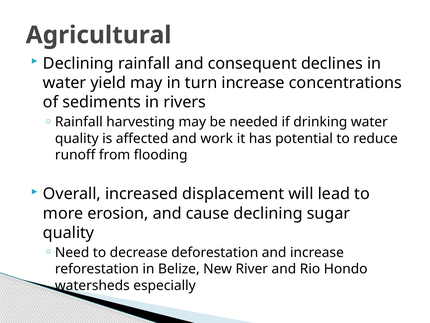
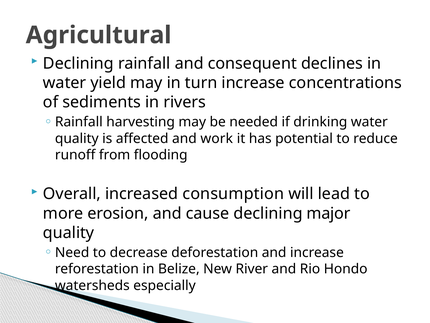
displacement: displacement -> consumption
sugar: sugar -> major
